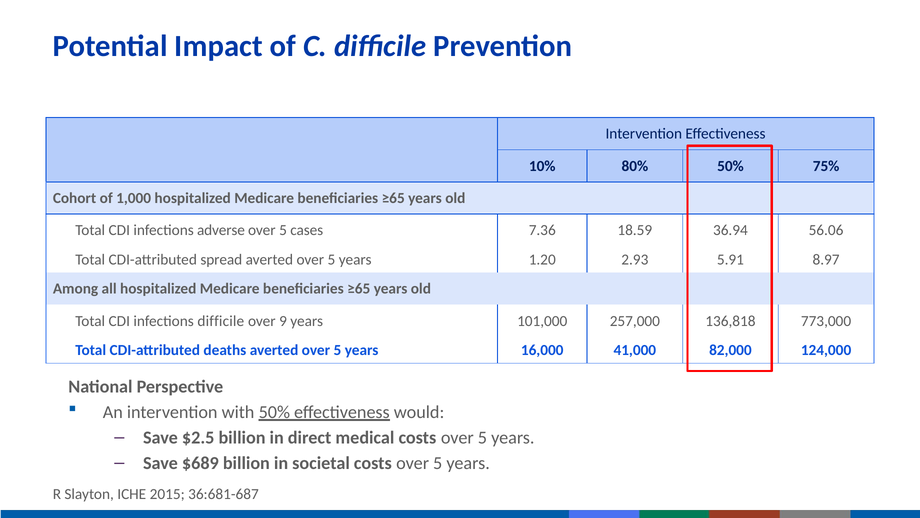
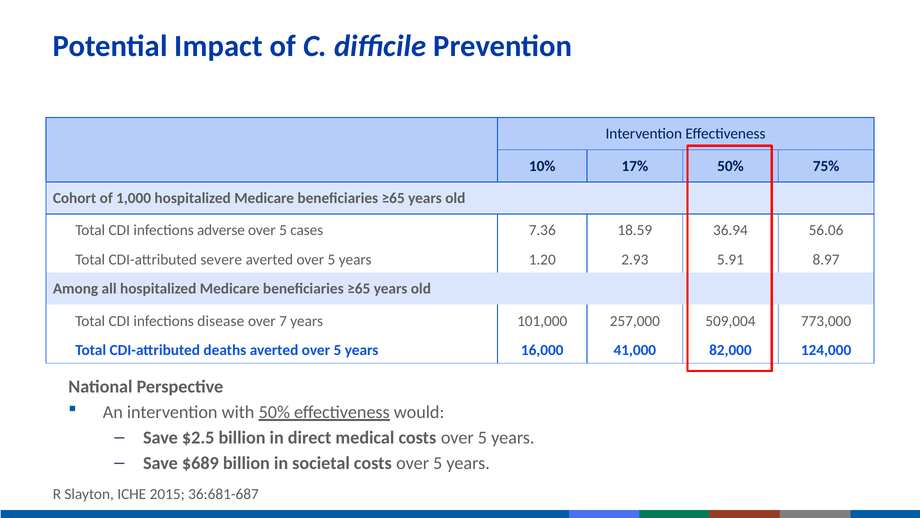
80%: 80% -> 17%
spread: spread -> severe
infections difficile: difficile -> disease
9: 9 -> 7
136,818: 136,818 -> 509,004
